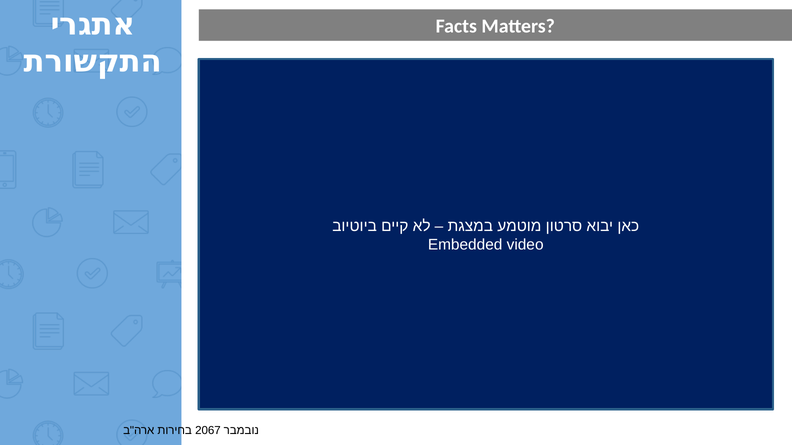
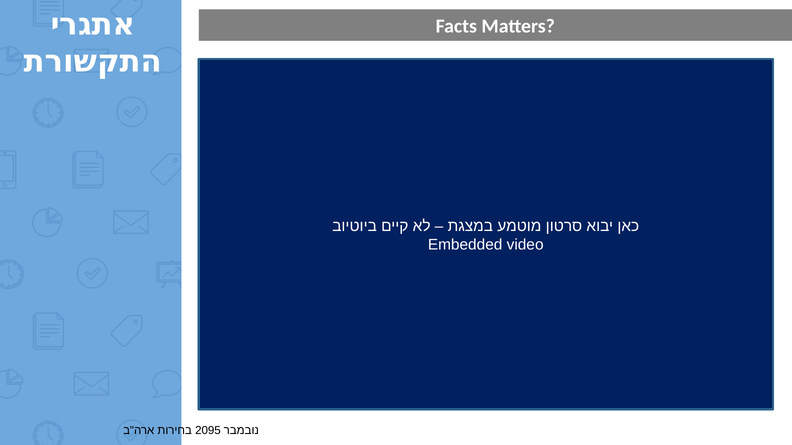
2067: 2067 -> 2095
